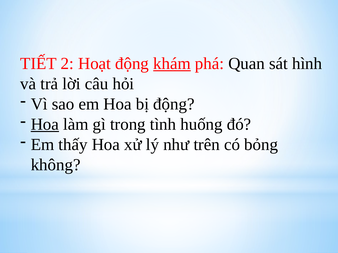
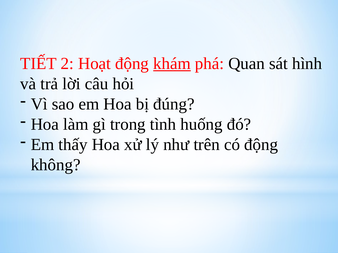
bị động: động -> đúng
Hoa at (45, 125) underline: present -> none
có bỏng: bỏng -> động
